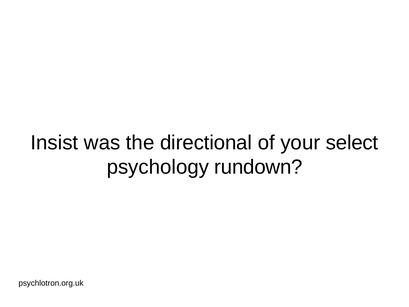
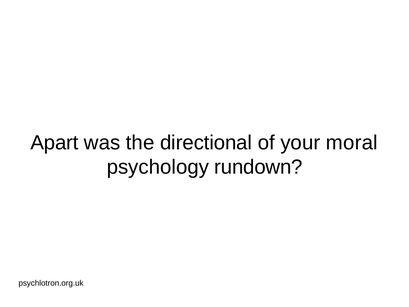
Insist: Insist -> Apart
select: select -> moral
